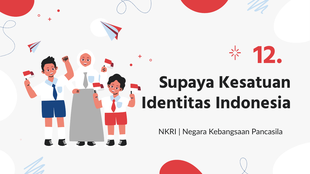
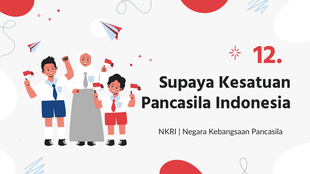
Identitas at (176, 103): Identitas -> Pancasila
